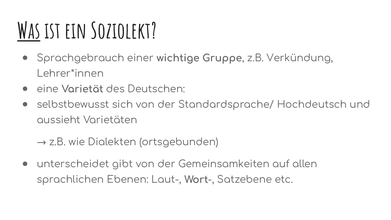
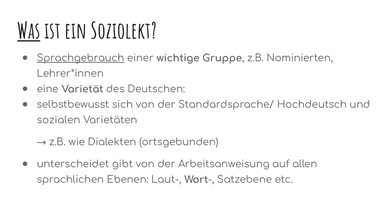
Sprachgebrauch underline: none -> present
Verkündung: Verkündung -> Nominierten
aussieht: aussieht -> sozialen
Gemeinsamkeiten: Gemeinsamkeiten -> Arbeitsanweisung
